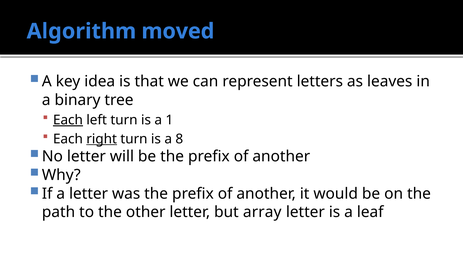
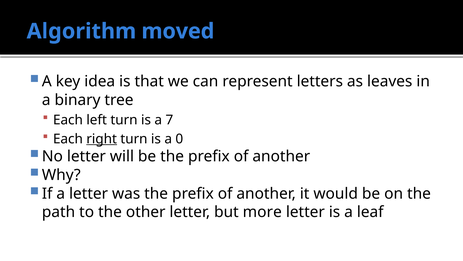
Each at (68, 120) underline: present -> none
1: 1 -> 7
8: 8 -> 0
array: array -> more
